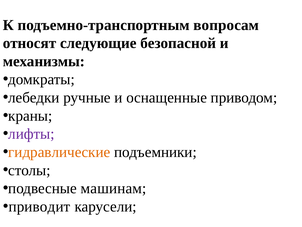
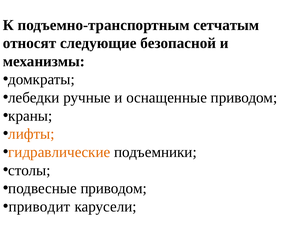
вопросам: вопросам -> сетчатым
лифты colour: purple -> orange
подвесные машинам: машинам -> приводом
